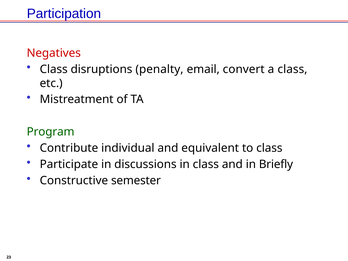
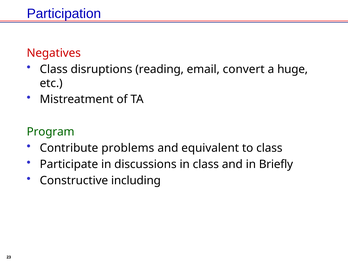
penalty: penalty -> reading
a class: class -> huge
individual: individual -> problems
semester: semester -> including
